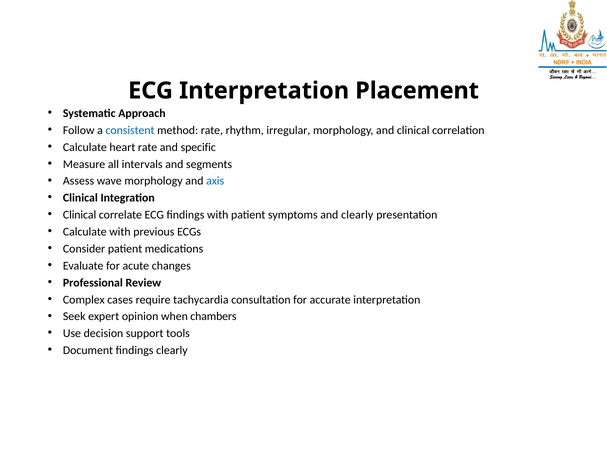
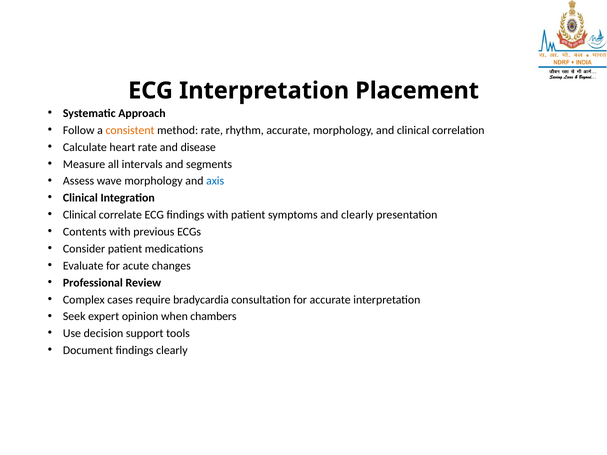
consistent colour: blue -> orange
rhythm irregular: irregular -> accurate
specific: specific -> disease
Calculate at (85, 232): Calculate -> Contents
tachycardia: tachycardia -> bradycardia
